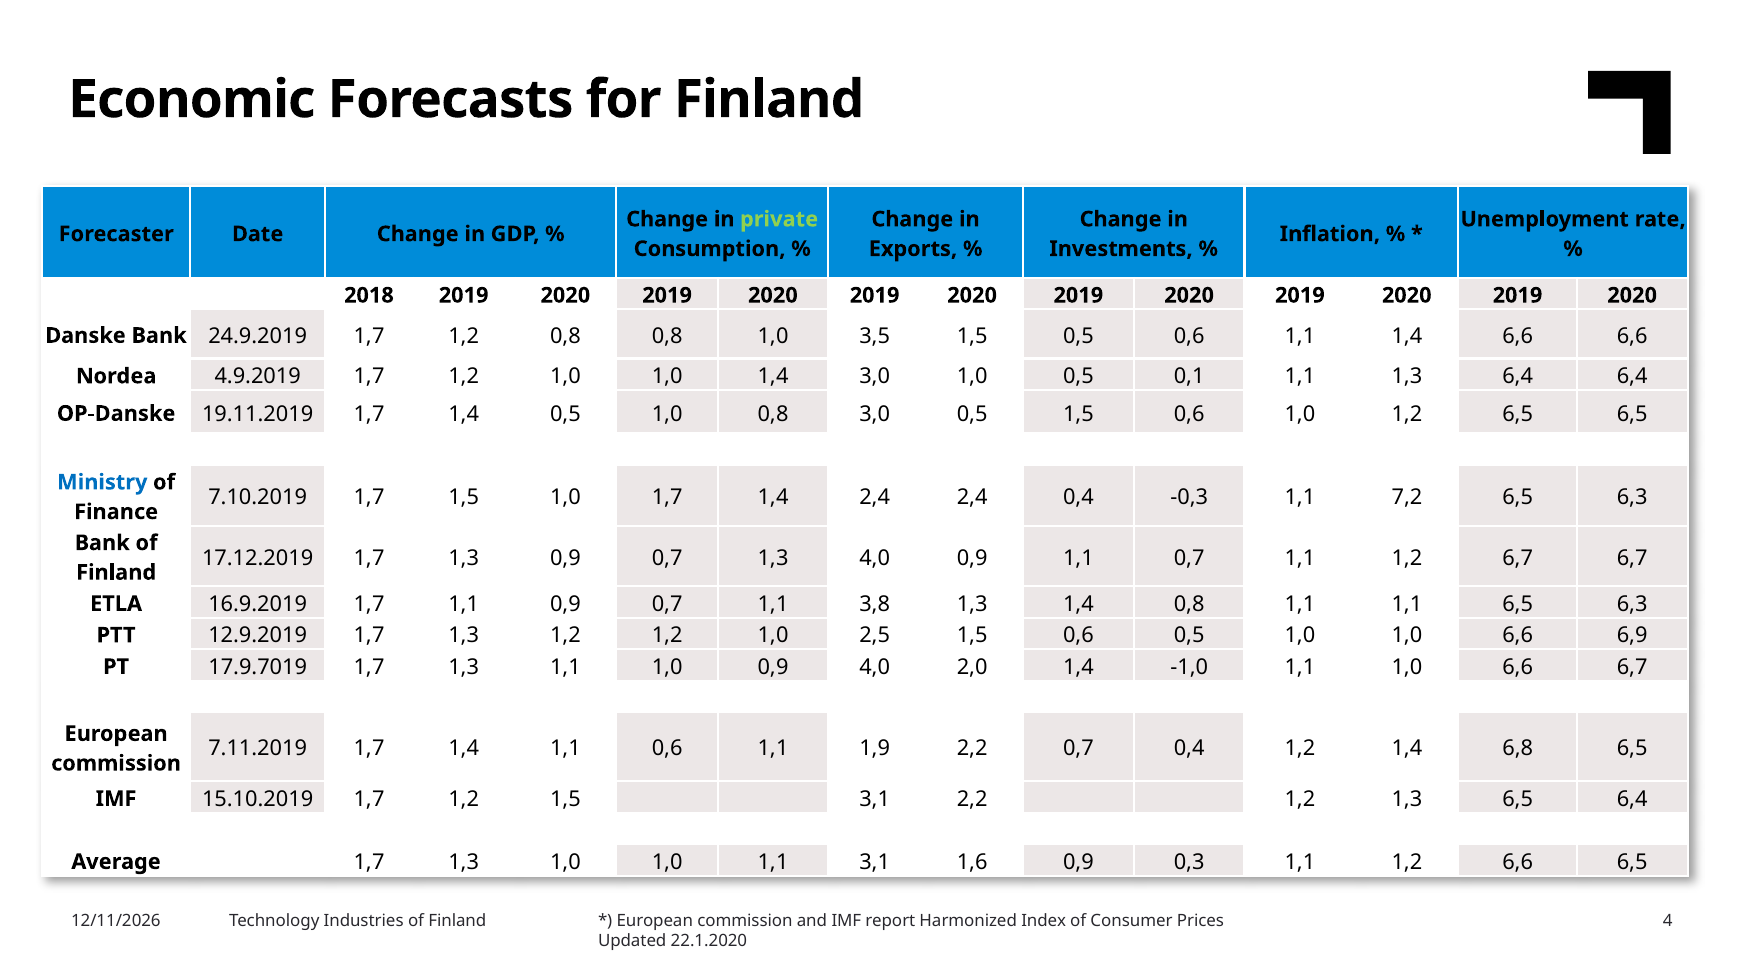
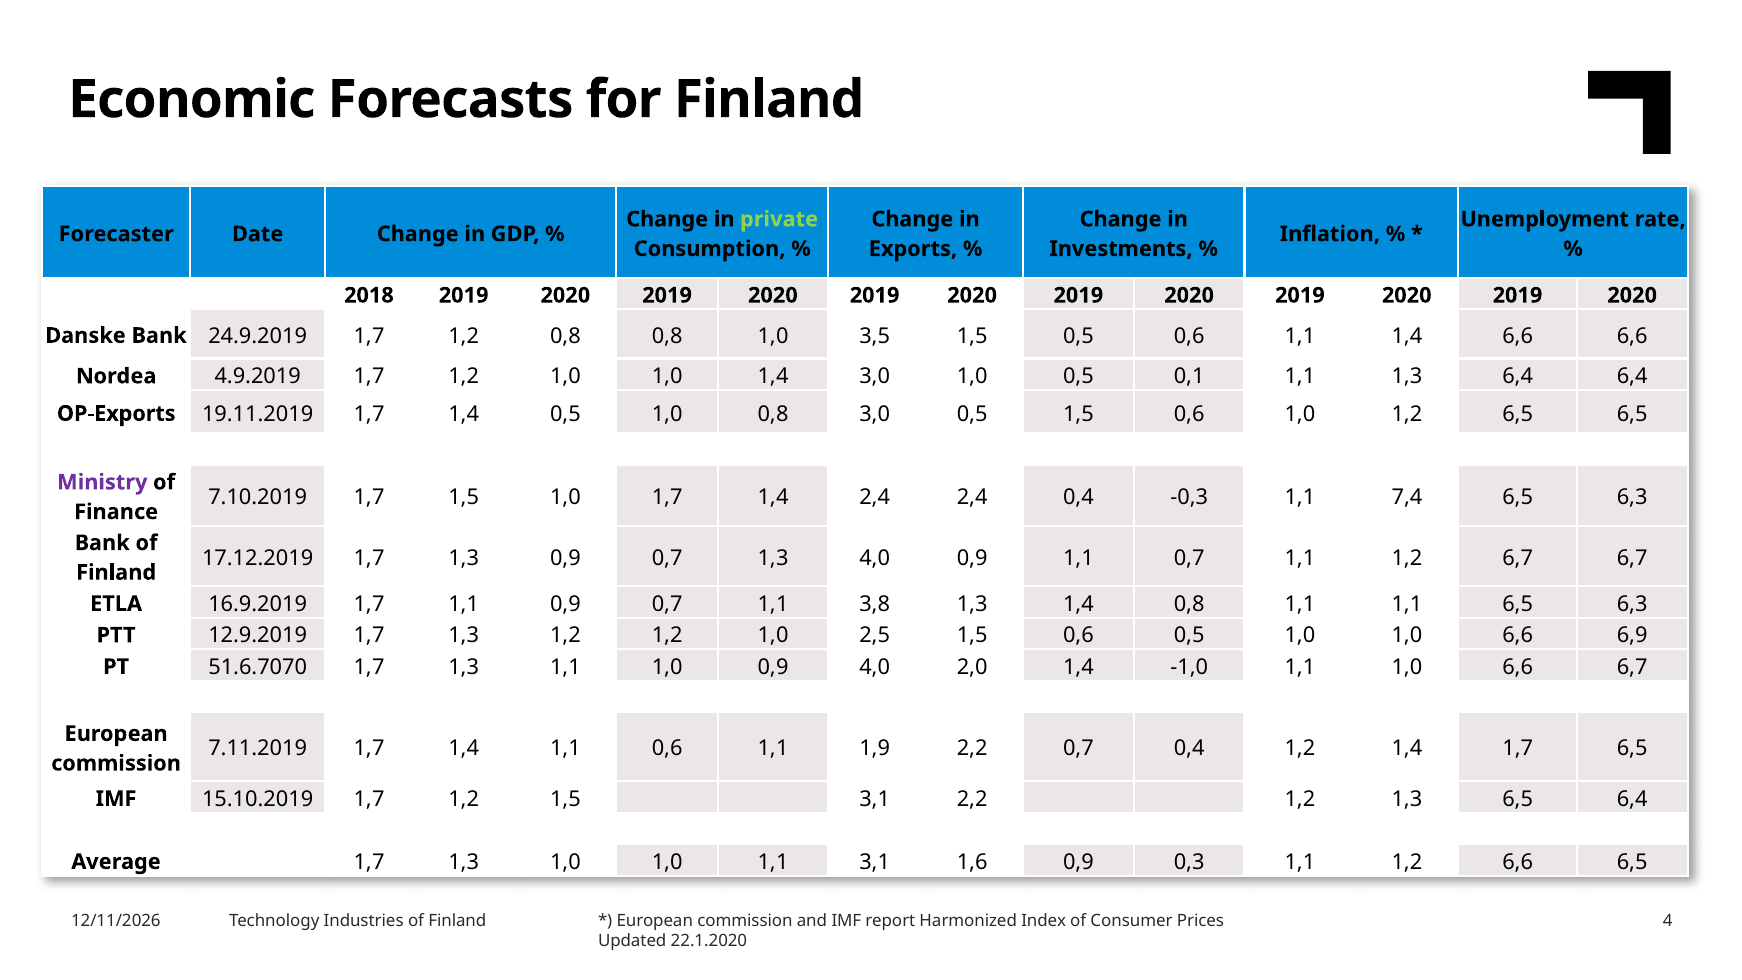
OP-Danske: OP-Danske -> OP-Exports
Ministry colour: blue -> purple
7,2: 7,2 -> 7,4
17.9.7019: 17.9.7019 -> 51.6.7070
1,4 6,8: 6,8 -> 1,7
